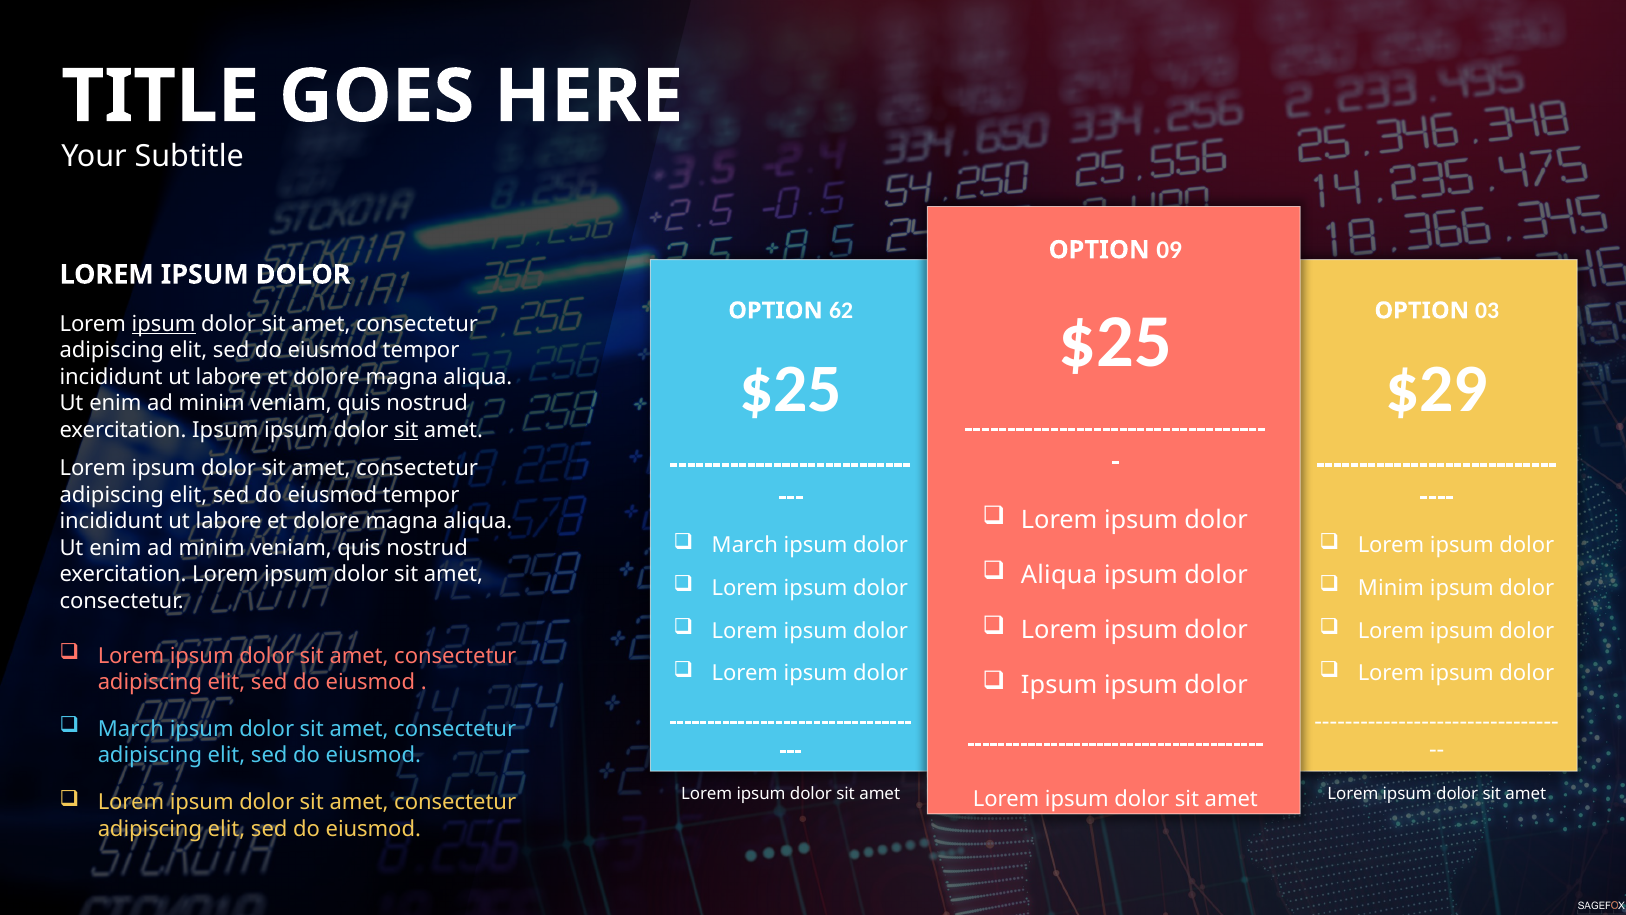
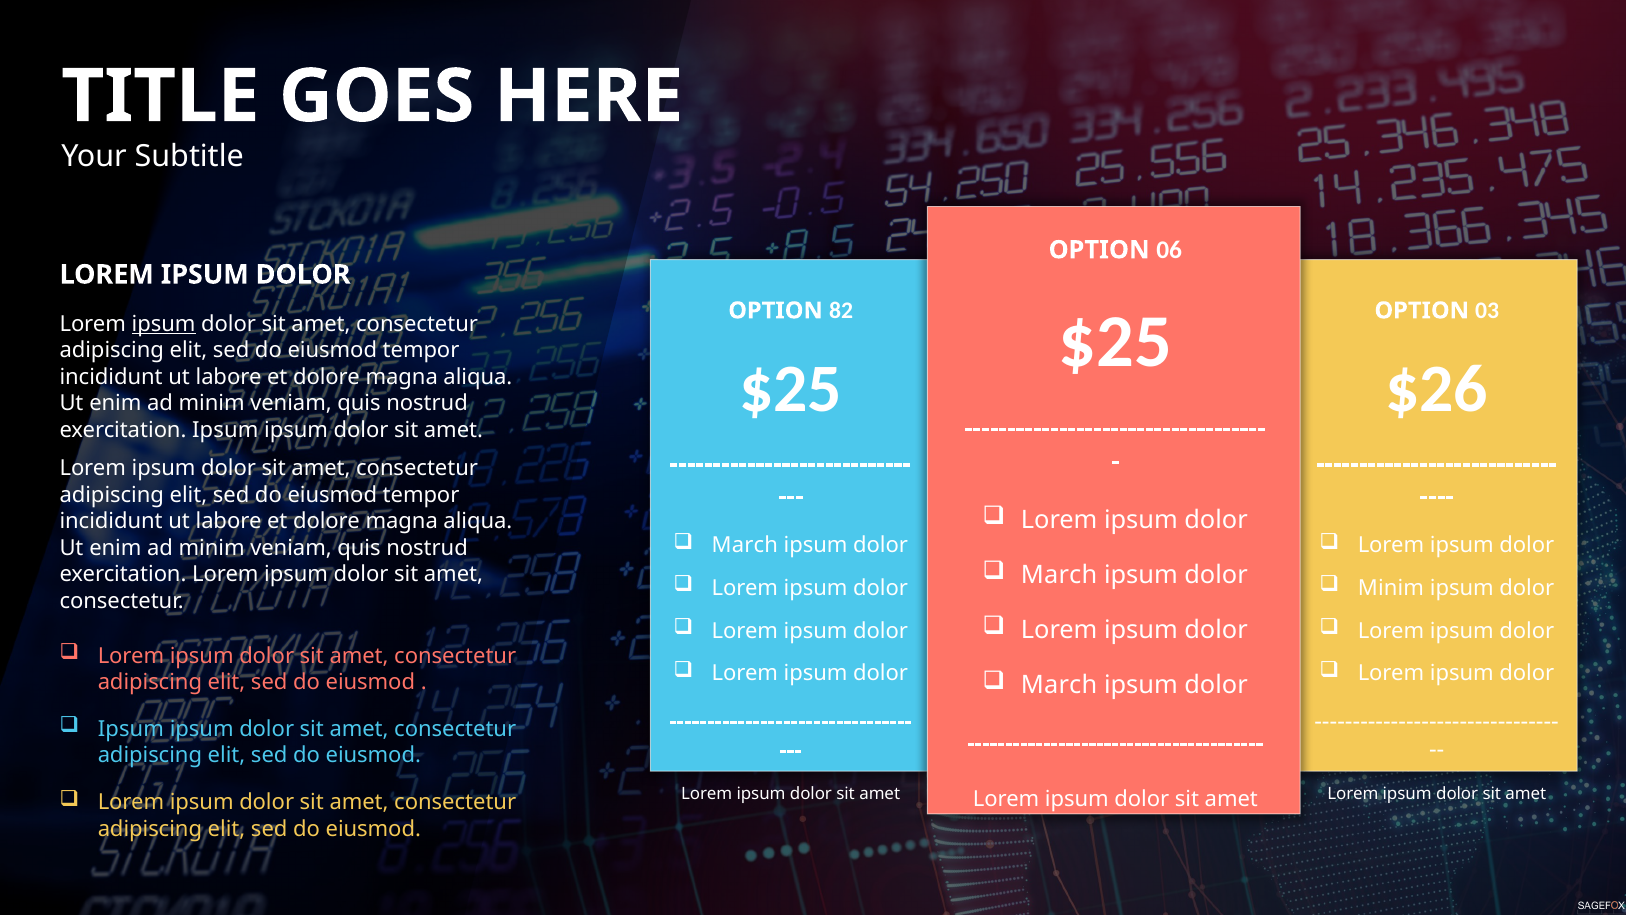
09: 09 -> 06
62: 62 -> 82
$29: $29 -> $26
sit at (406, 430) underline: present -> none
Aliqua at (1059, 575): Aliqua -> March
Ipsum at (1059, 685): Ipsum -> March
March at (131, 729): March -> Ipsum
